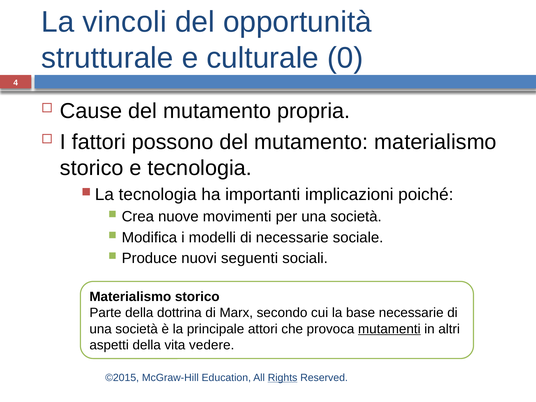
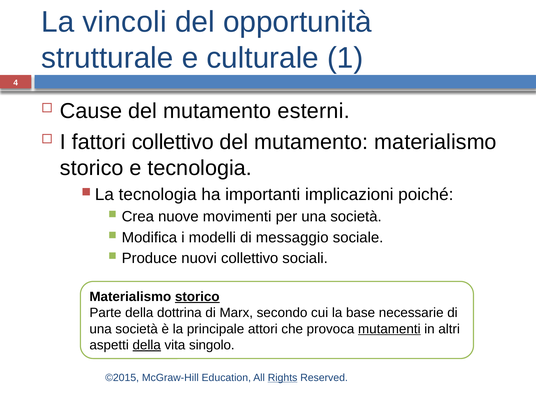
0: 0 -> 1
propria: propria -> esterni
fattori possono: possono -> collettivo
di necessarie: necessarie -> messaggio
nuovi seguenti: seguenti -> collettivo
storico at (197, 297) underline: none -> present
della at (147, 345) underline: none -> present
vedere: vedere -> singolo
